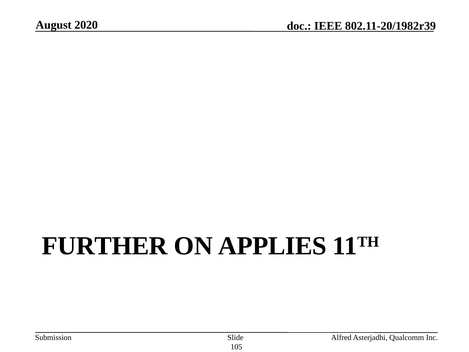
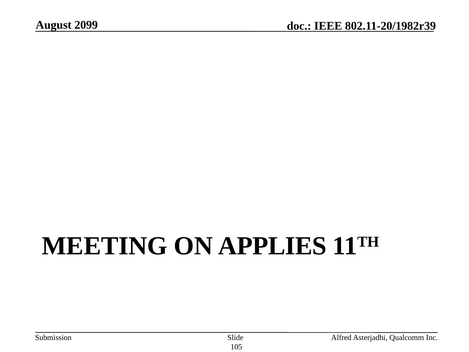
2020: 2020 -> 2099
FURTHER: FURTHER -> MEETING
